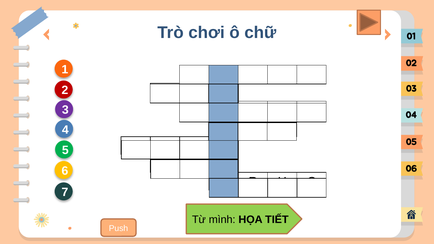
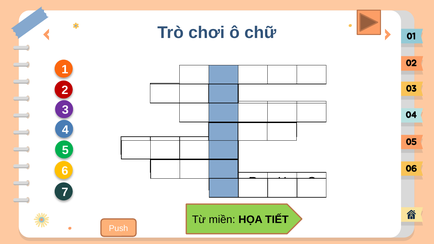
mình: mình -> miền
